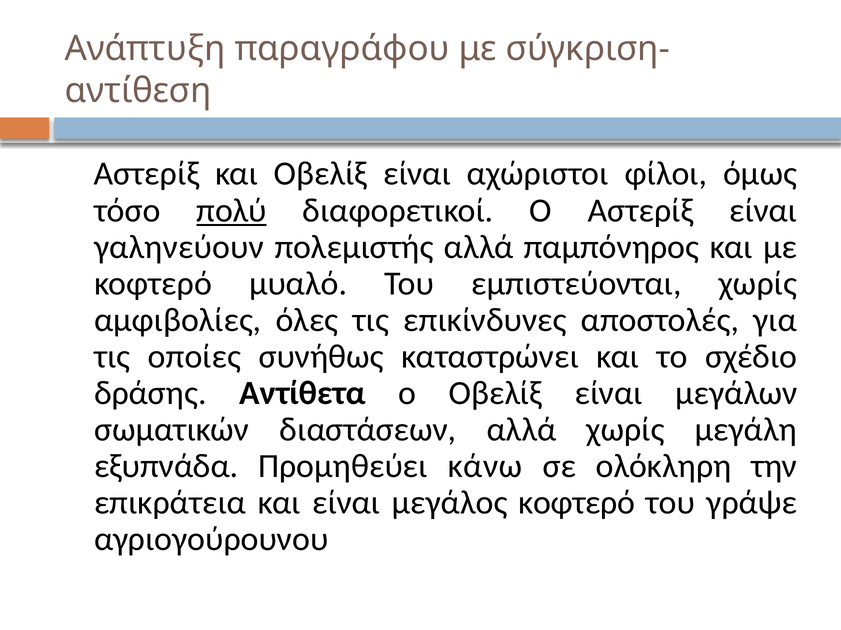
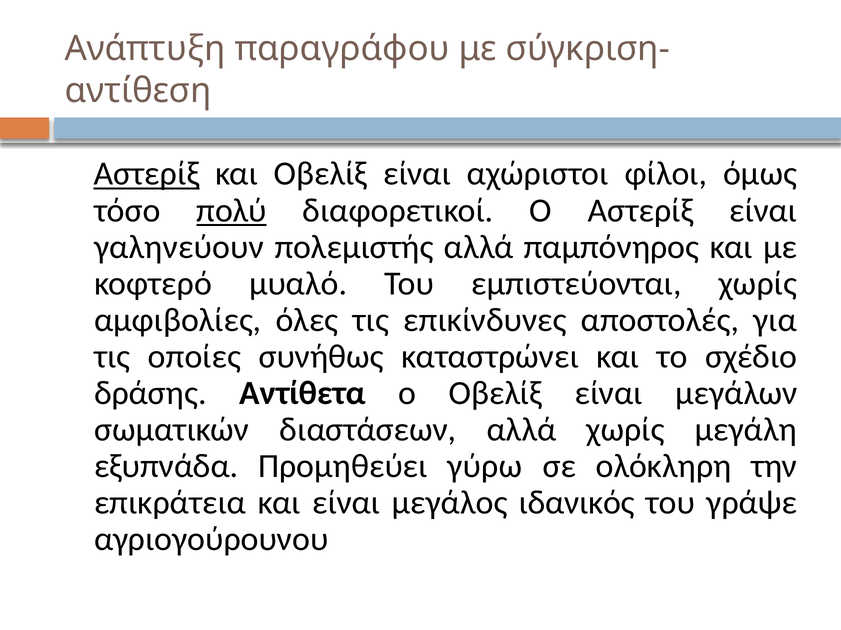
Αστερίξ at (146, 174) underline: none -> present
κάνω: κάνω -> γύρω
μεγάλος κοφτερό: κοφτερό -> ιδανικός
